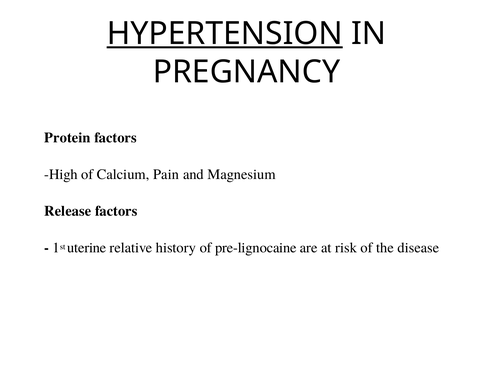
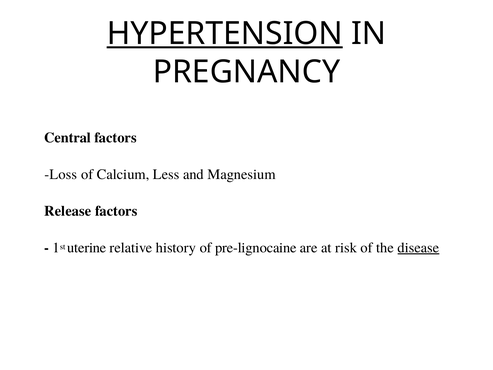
Protein: Protein -> Central
High: High -> Loss
Pain: Pain -> Less
disease underline: none -> present
